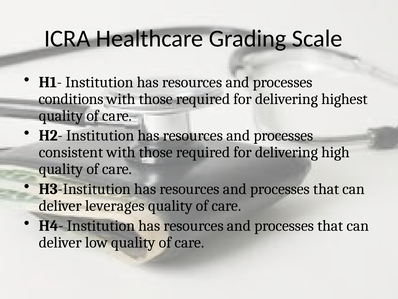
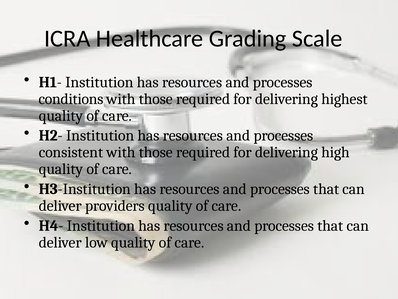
leverages: leverages -> providers
